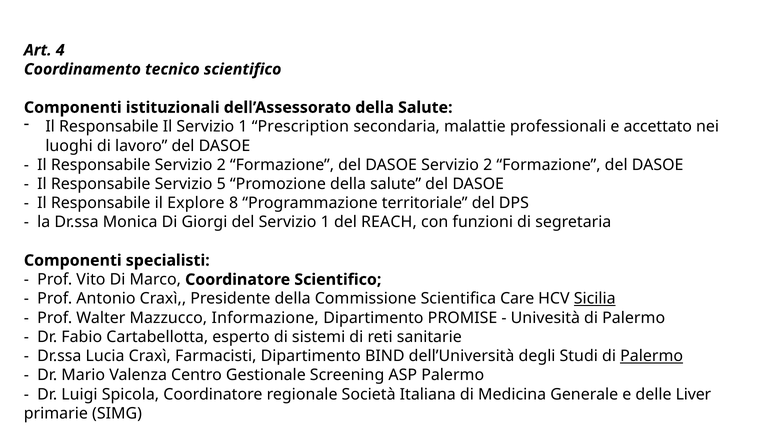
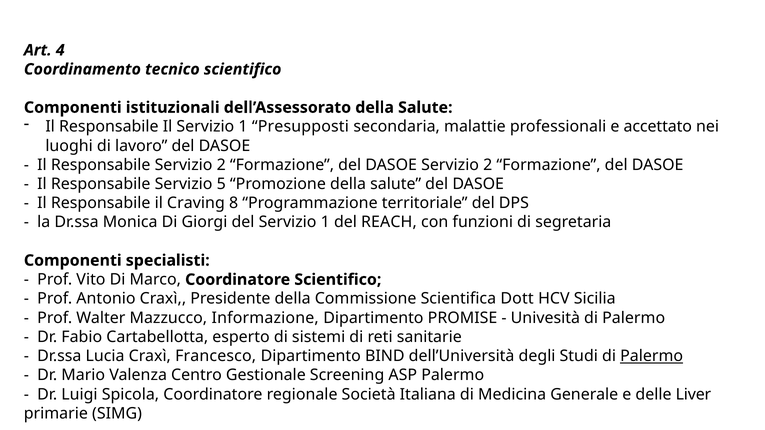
Prescription: Prescription -> Presupposti
Explore: Explore -> Craving
Care: Care -> Dott
Sicilia underline: present -> none
Farmacisti: Farmacisti -> Francesco
